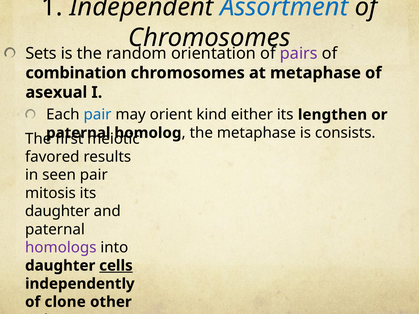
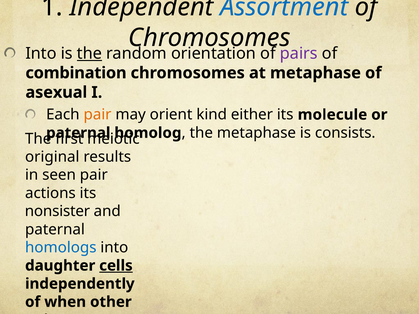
Sets at (41, 53): Sets -> Into
the at (90, 53) underline: none -> present
pair at (98, 115) colour: blue -> orange
lengthen: lengthen -> molecule
favored: favored -> original
mitosis: mitosis -> actions
daughter at (57, 211): daughter -> nonsister
homologs colour: purple -> blue
clone: clone -> when
